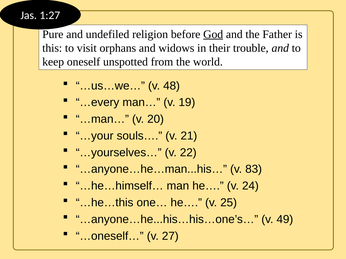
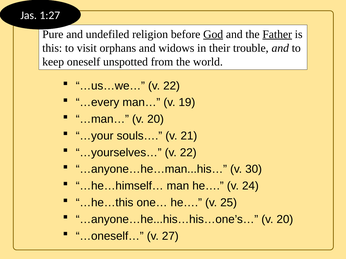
Father underline: none -> present
…us…we… v 48: 48 -> 22
83: 83 -> 30
…anyone…he...his…his…one’s… v 49: 49 -> 20
